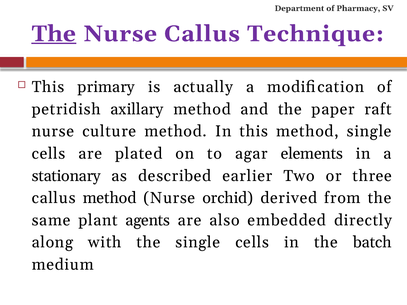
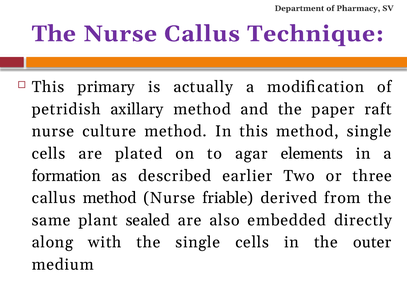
The at (54, 34) underline: present -> none
stationary: stationary -> formation
orchid: orchid -> friable
agents: agents -> sealed
batch: batch -> outer
